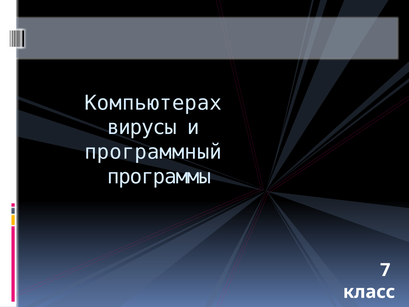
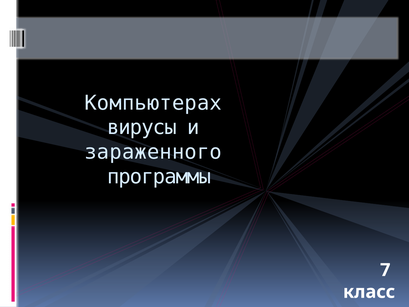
программный: программный -> зараженного
